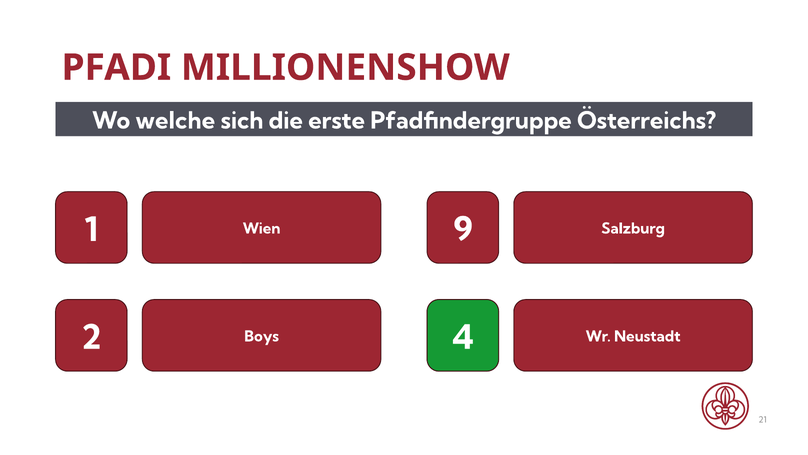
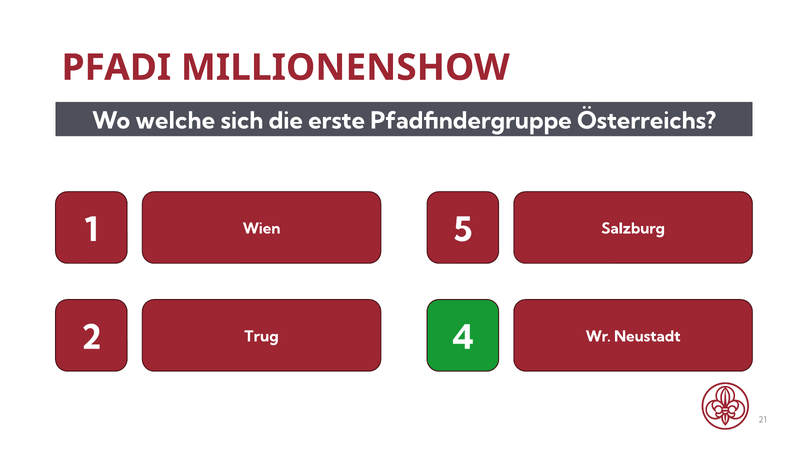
9: 9 -> 5
Boys: Boys -> Trug
